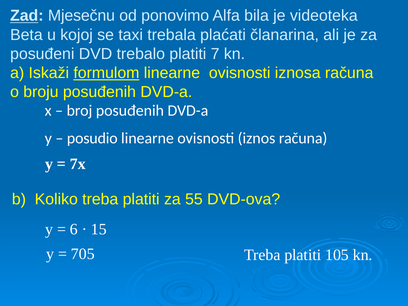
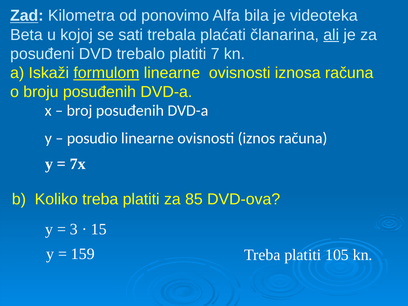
Mjesečnu: Mjesečnu -> Kilometra
taxi: taxi -> sati
ali underline: none -> present
55: 55 -> 85
6: 6 -> 3
705: 705 -> 159
